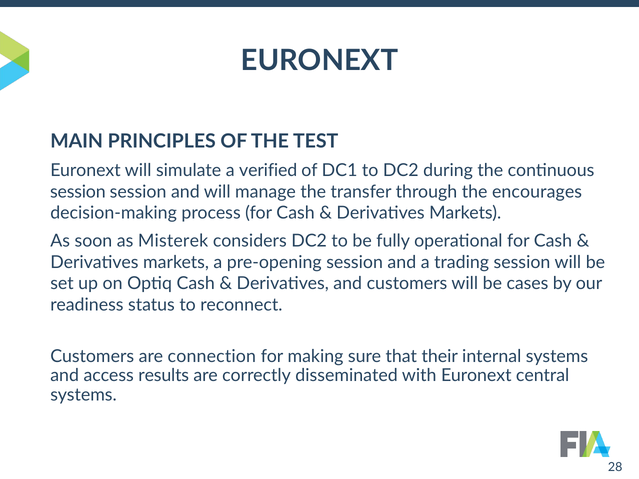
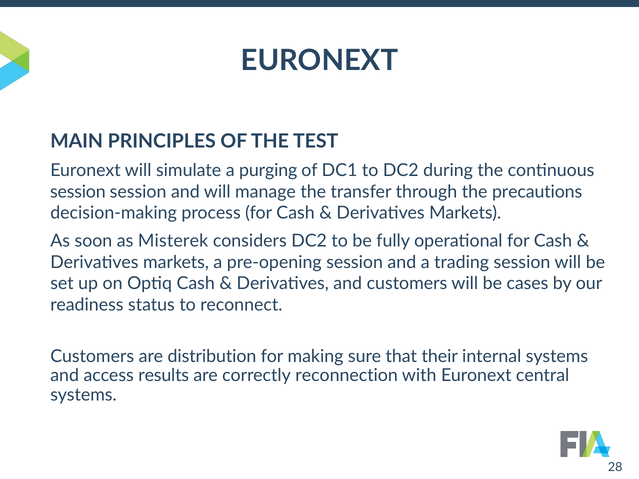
verified: verified -> purging
encourages: encourages -> precautions
connection: connection -> distribution
disseminated: disseminated -> reconnection
